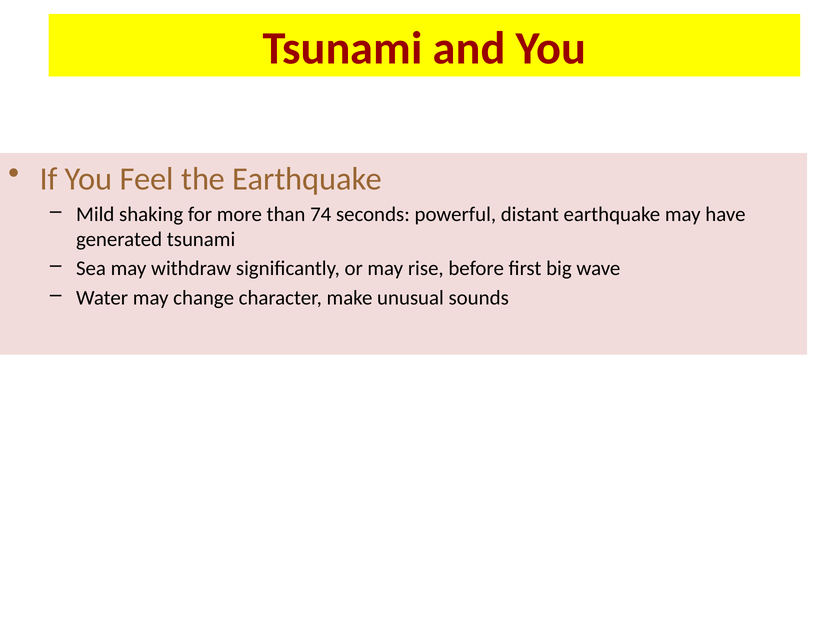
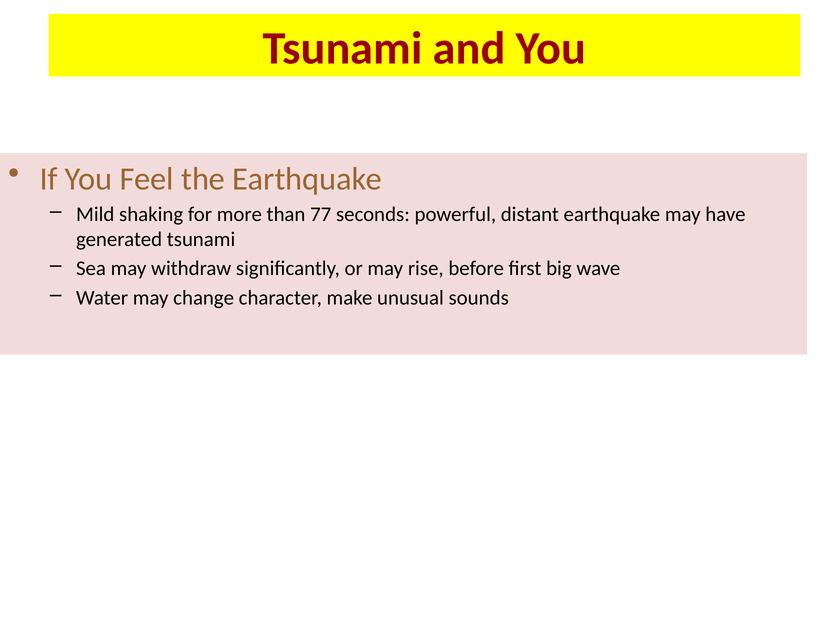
74: 74 -> 77
